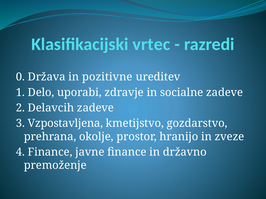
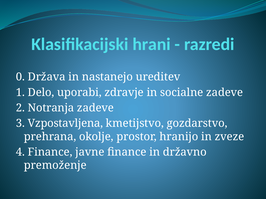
vrtec: vrtec -> hrani
pozitivne: pozitivne -> nastanejo
Delavcih: Delavcih -> Notranja
